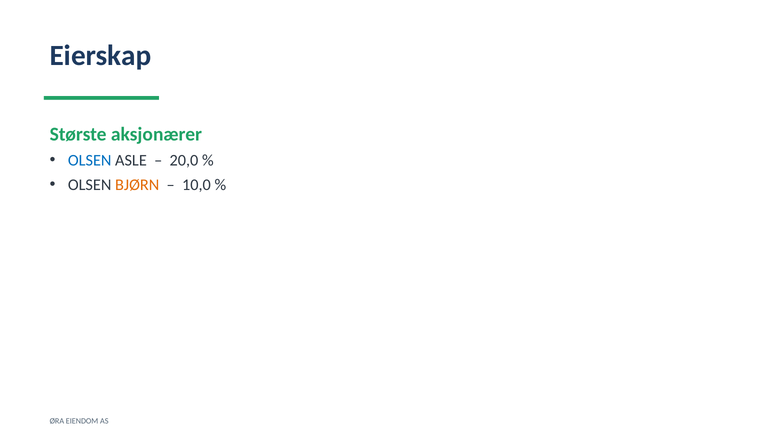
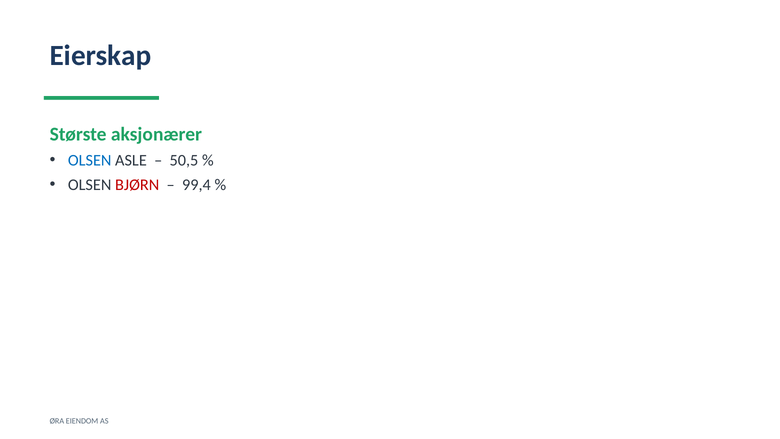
20,0: 20,0 -> 50,5
BJØRN colour: orange -> red
10,0: 10,0 -> 99,4
